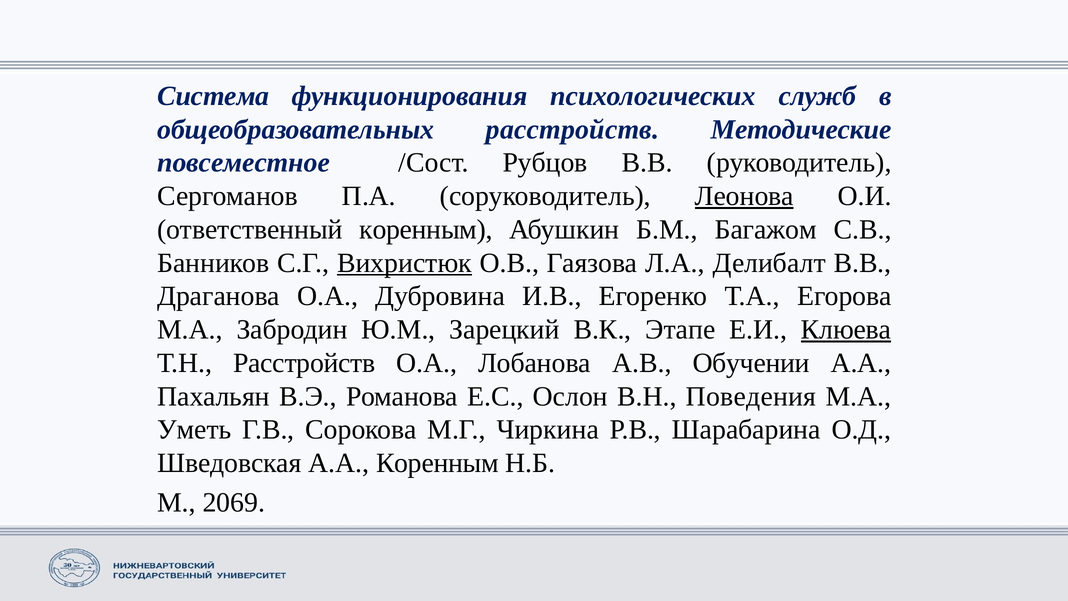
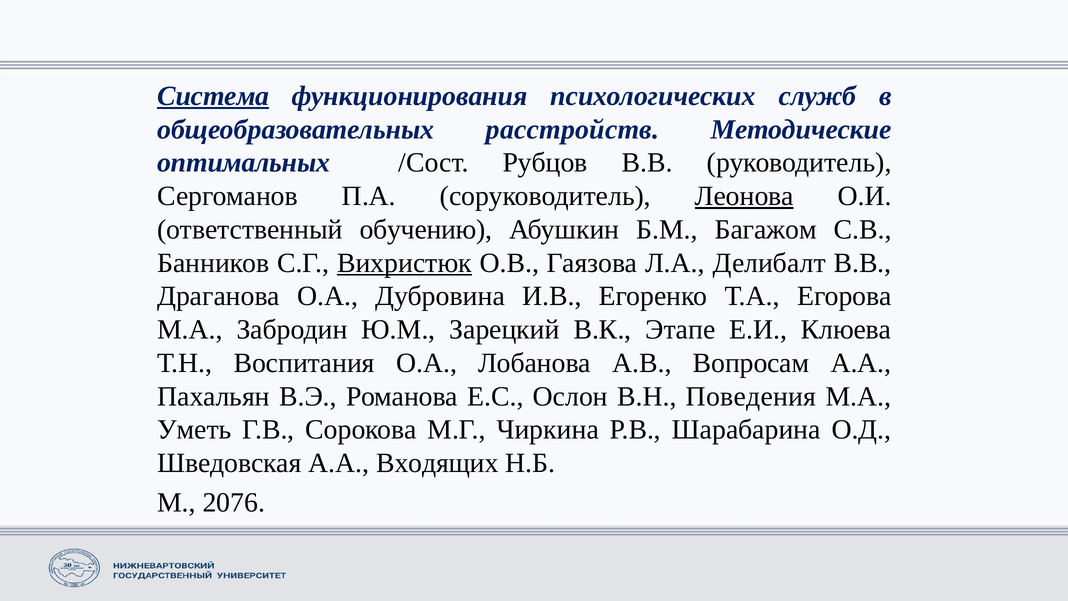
Система underline: none -> present
повсеместное: повсеместное -> оптимальных
ответственный коренным: коренным -> обучению
Клюева underline: present -> none
Т.Н Расстройств: Расстройств -> Воспитания
Обучении: Обучении -> Вопросам
А.А Коренным: Коренным -> Входящих
2069: 2069 -> 2076
